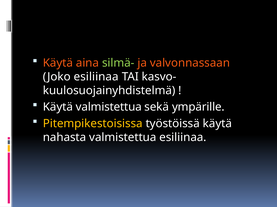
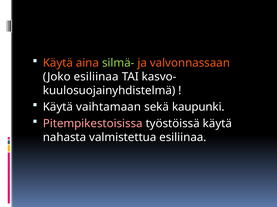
Käytä valmistettua: valmistettua -> vaihtamaan
ympärille: ympärille -> kaupunki
Pitempikestoisissa colour: yellow -> pink
